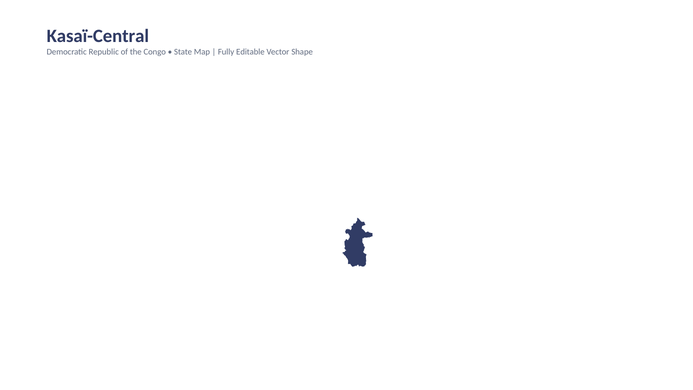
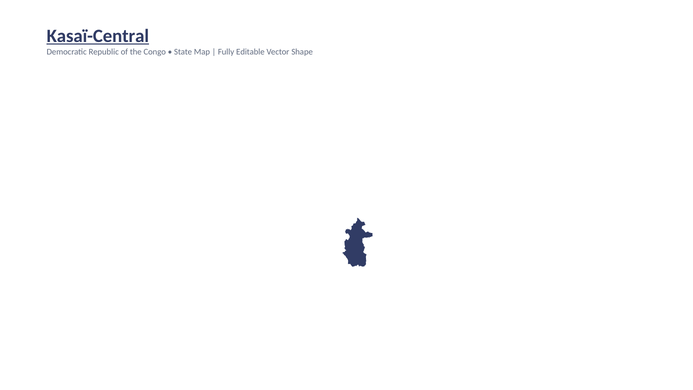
Kasaï-Central underline: none -> present
